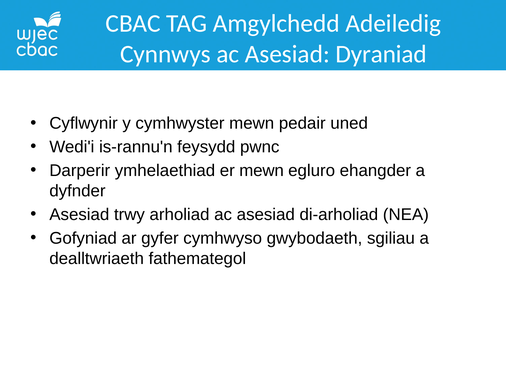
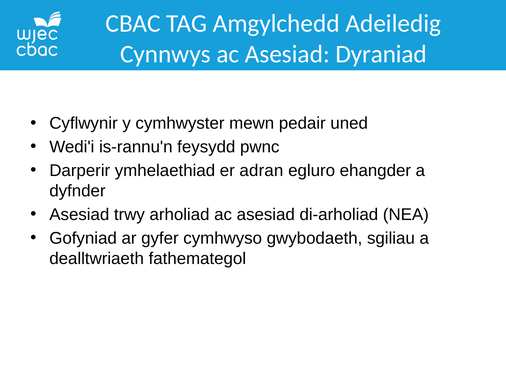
er mewn: mewn -> adran
